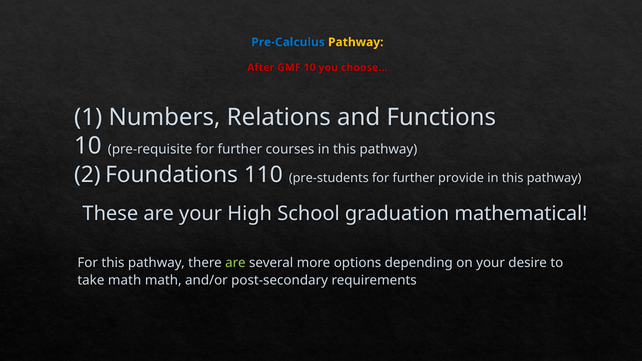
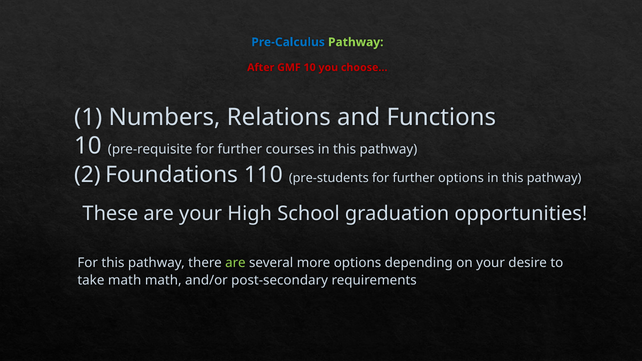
Pathway at (356, 42) colour: yellow -> light green
further provide: provide -> options
mathematical: mathematical -> opportunities
